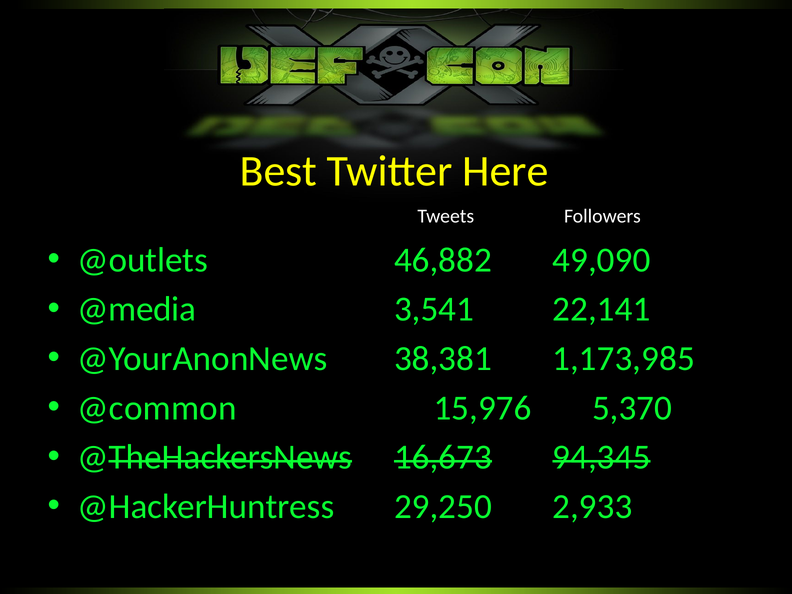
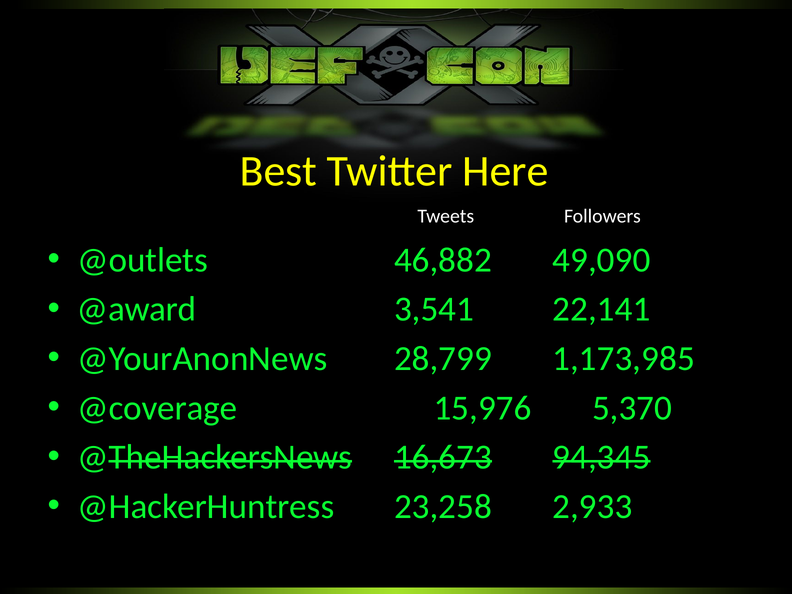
@media: @media -> @award
38,381: 38,381 -> 28,799
@common: @common -> @coverage
29,250: 29,250 -> 23,258
